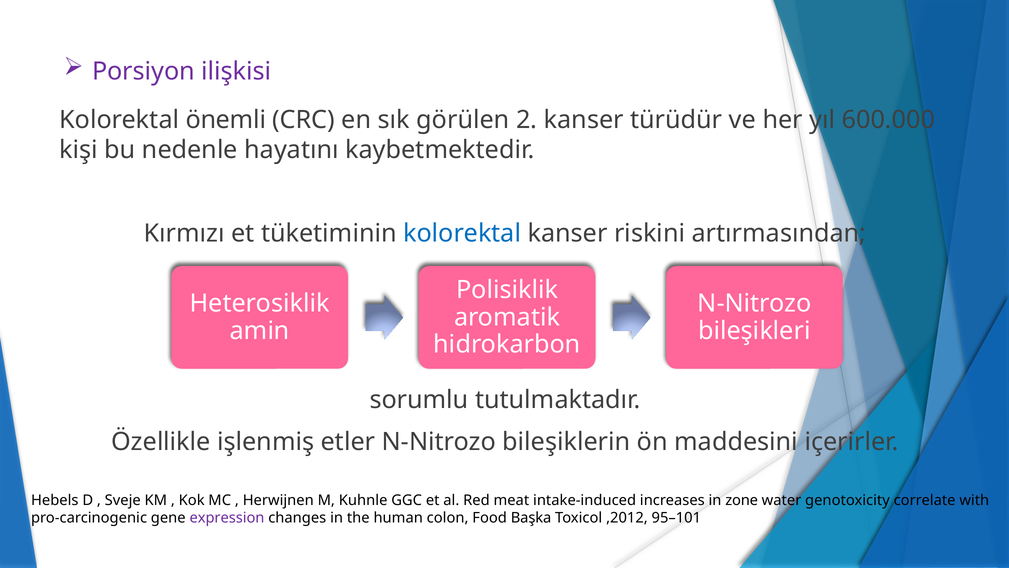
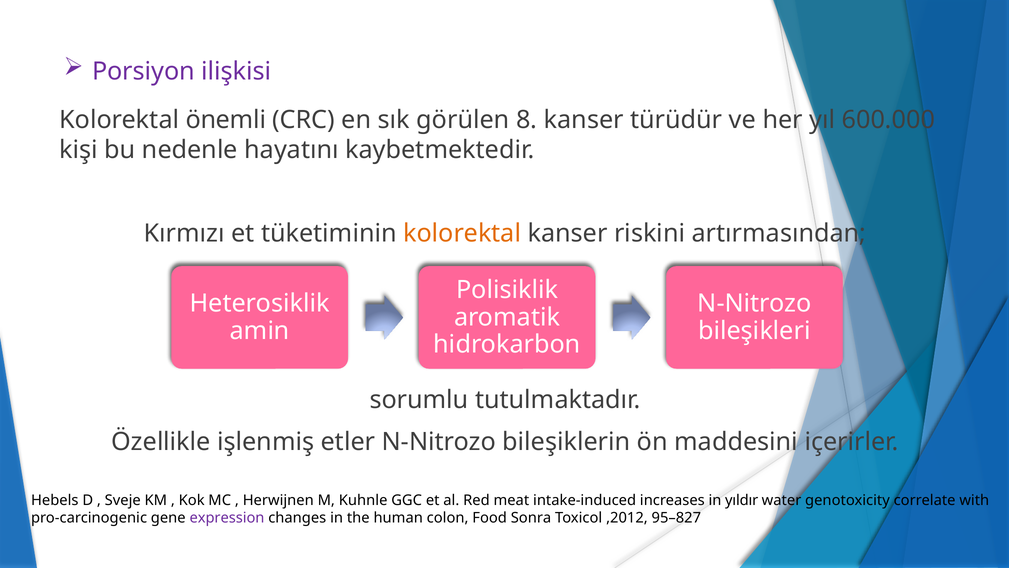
2: 2 -> 8
kolorektal at (462, 233) colour: blue -> orange
zone: zone -> yıldır
Başka: Başka -> Sonra
95–101: 95–101 -> 95–827
